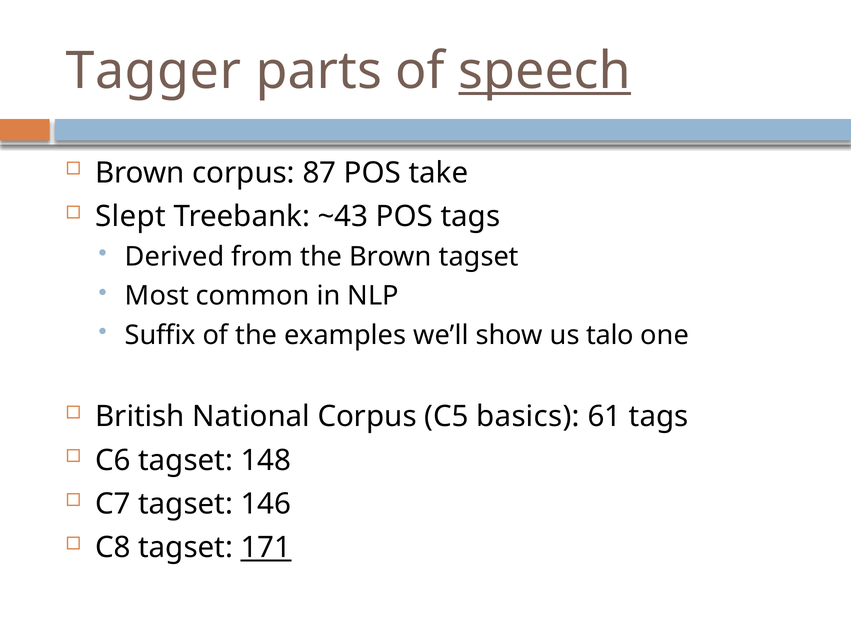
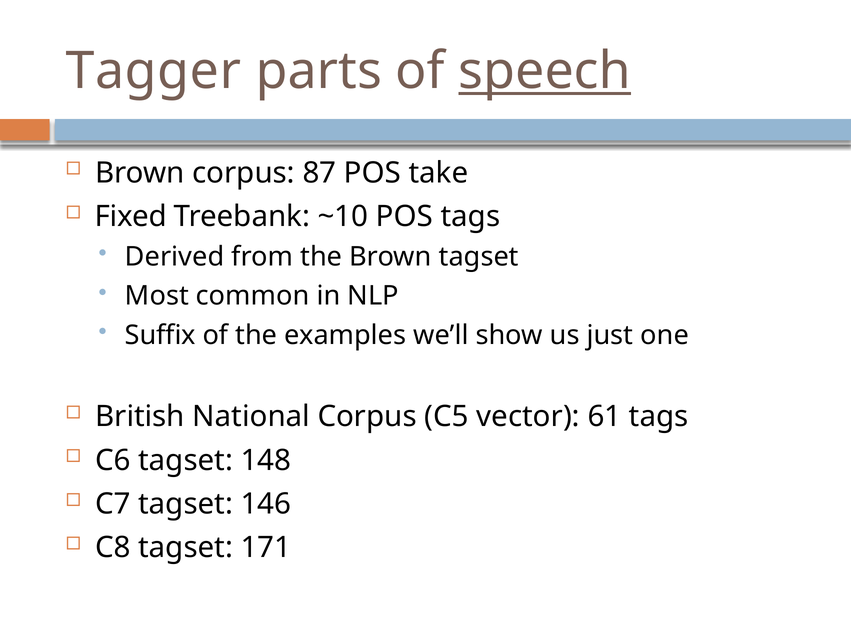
Slept: Slept -> Fixed
~43: ~43 -> ~10
talo: talo -> just
basics: basics -> vector
171 underline: present -> none
